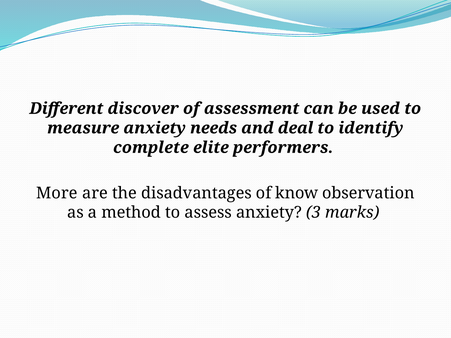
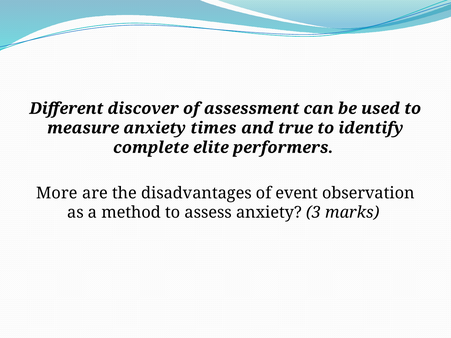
needs: needs -> times
deal: deal -> true
know: know -> event
